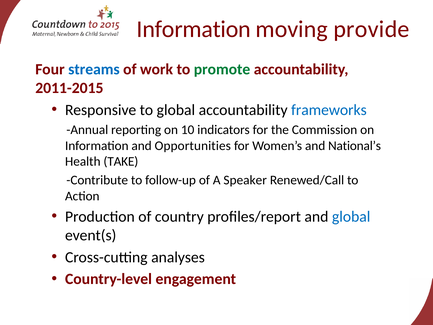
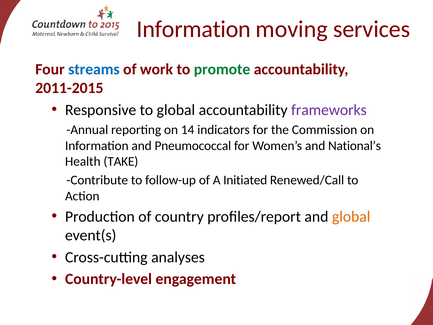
provide: provide -> services
frameworks colour: blue -> purple
10: 10 -> 14
Opportunities: Opportunities -> Pneumococcal
Speaker: Speaker -> Initiated
global at (351, 216) colour: blue -> orange
